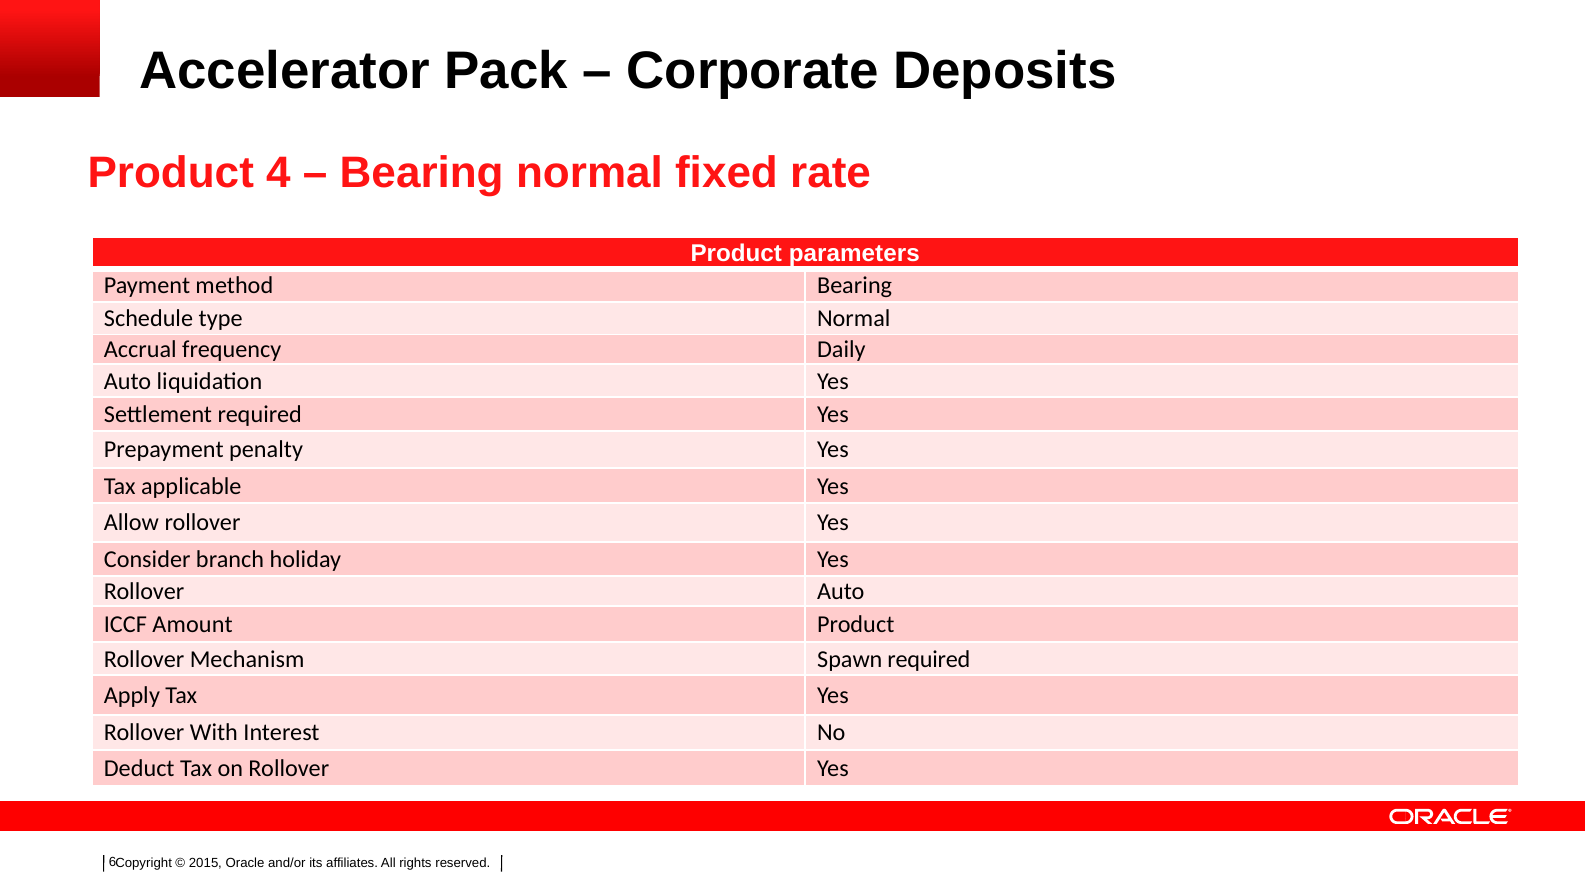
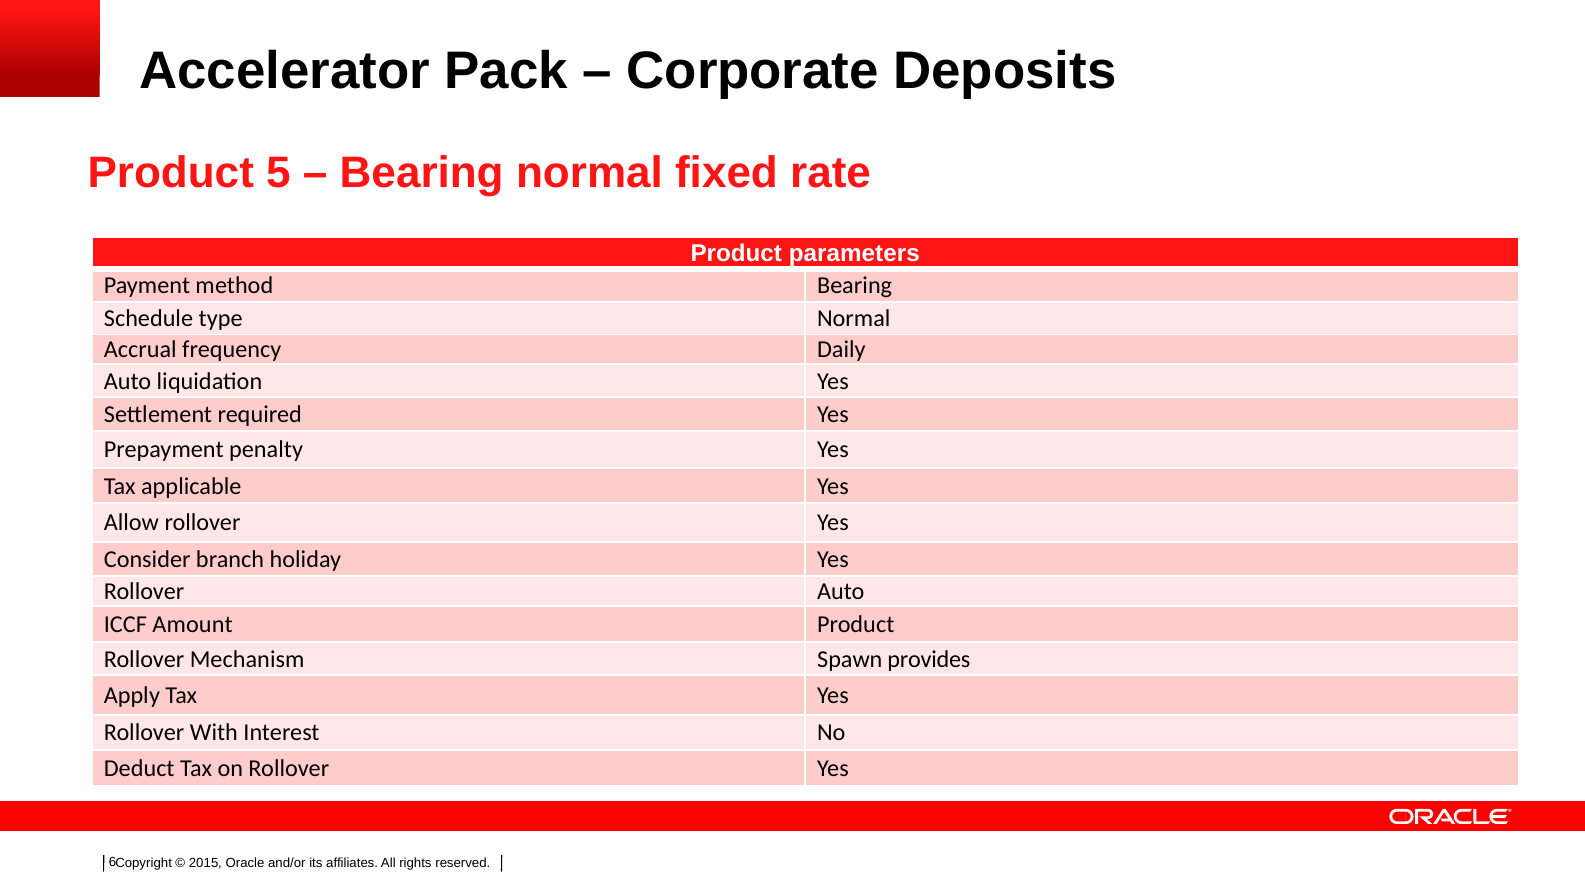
4: 4 -> 5
Spawn required: required -> provides
